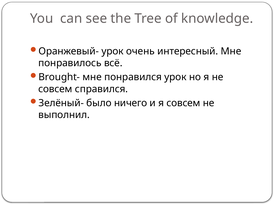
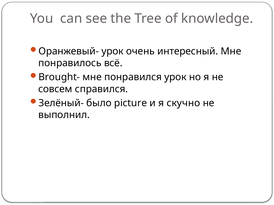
ничего: ничего -> picture
я совсем: совсем -> скучно
